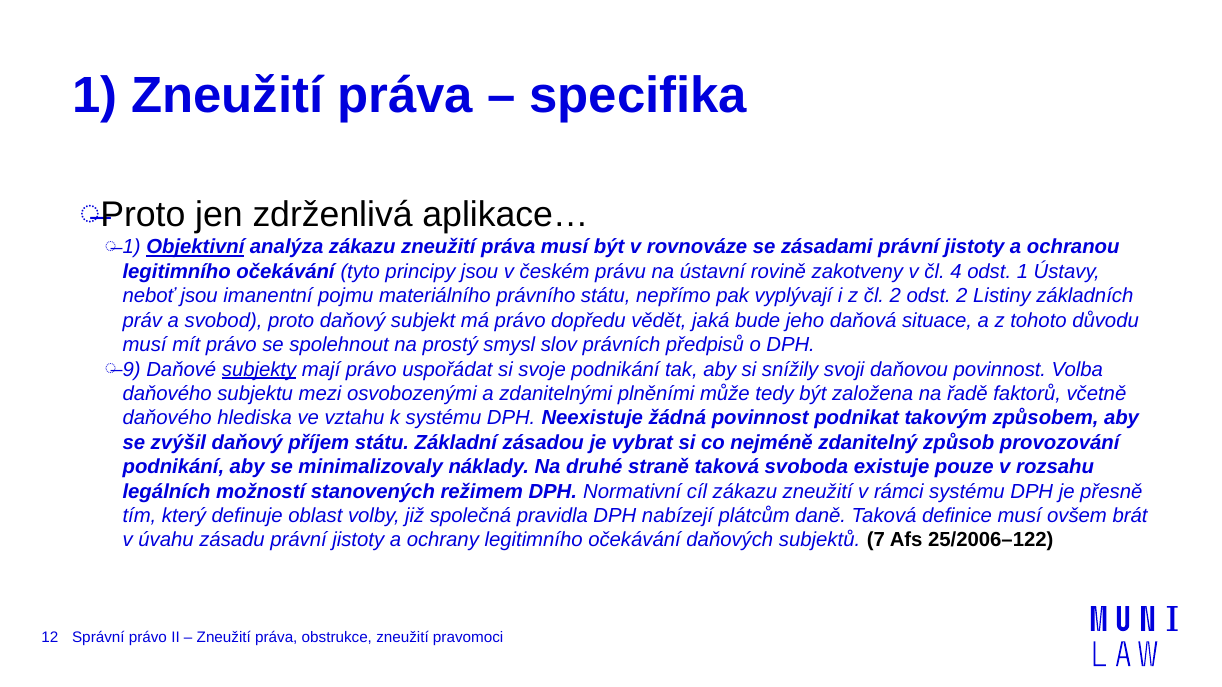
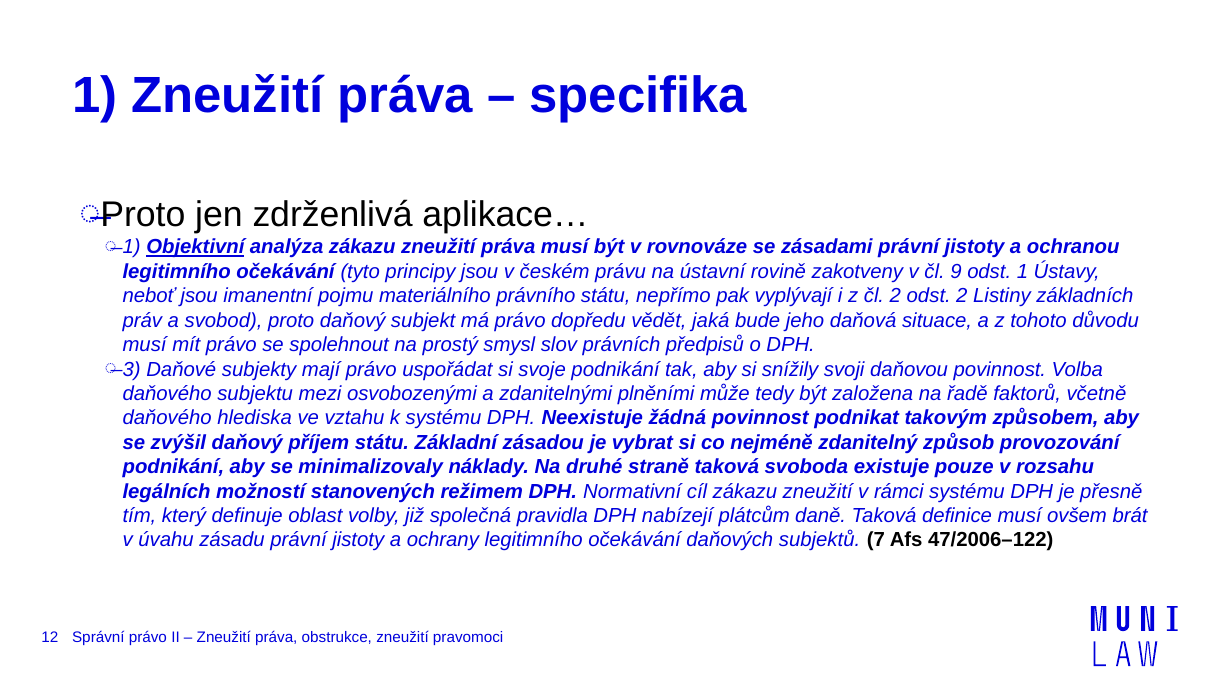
4: 4 -> 9
9: 9 -> 3
subjekty underline: present -> none
25/2006–122: 25/2006–122 -> 47/2006–122
